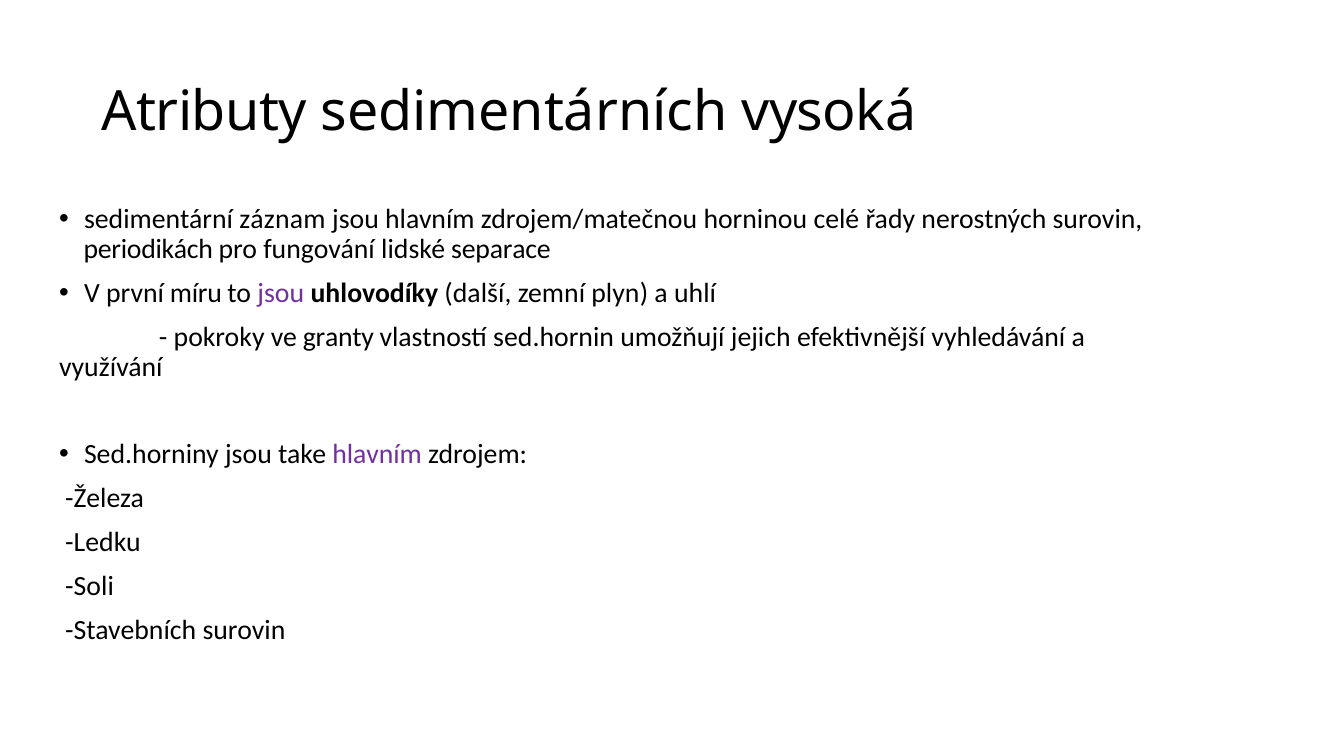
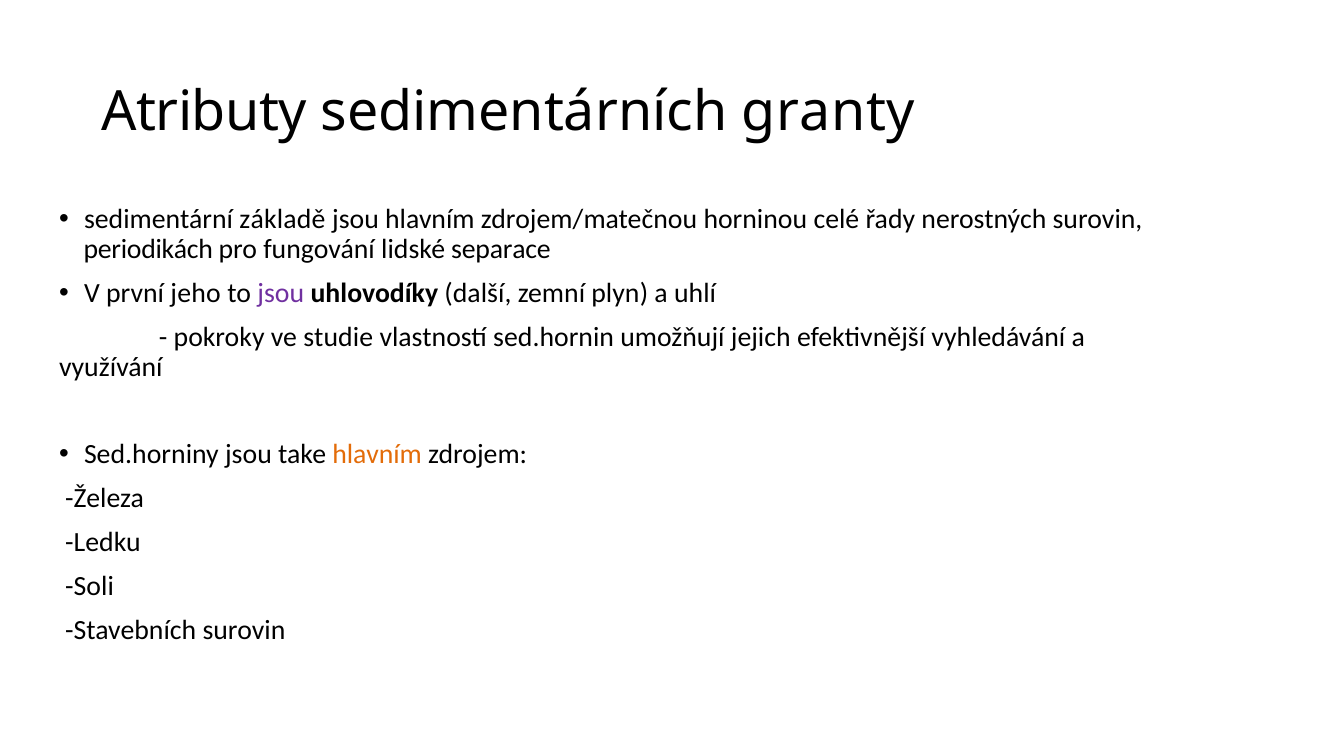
vysoká: vysoká -> granty
záznam: záznam -> základě
míru: míru -> jeho
granty: granty -> studie
hlavním at (377, 455) colour: purple -> orange
